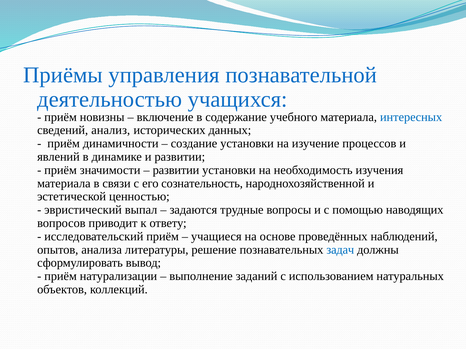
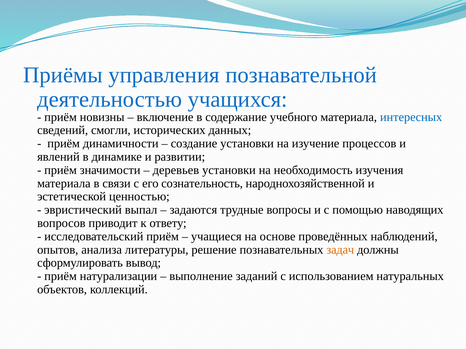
анализ: анализ -> смогли
развитии at (176, 170): развитии -> деревьев
задач colour: blue -> orange
